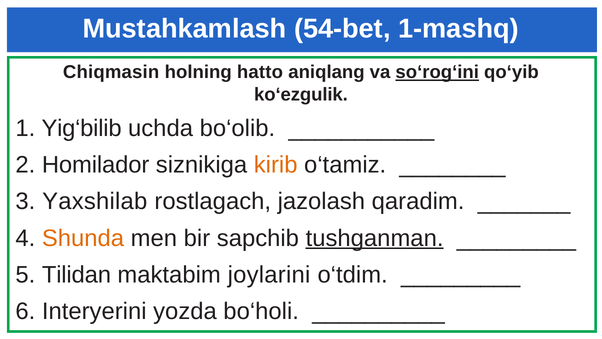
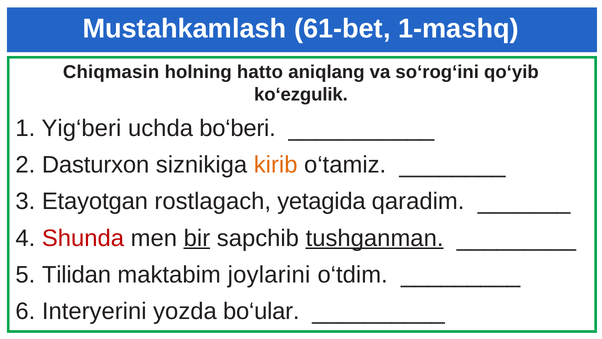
54-bet: 54-bet -> 61-bet
so‘rog‘ini underline: present -> none
Yig‘bilib: Yig‘bilib -> Yig‘beri
bo‘olib: bo‘olib -> bo‘beri
Homilador: Homilador -> Dasturxon
Yaxshilab: Yaxshilab -> Etayotgan
jazolash: jazolash -> yetagida
Shunda colour: orange -> red
bir underline: none -> present
bo‘holi: bo‘holi -> bo‘ular
